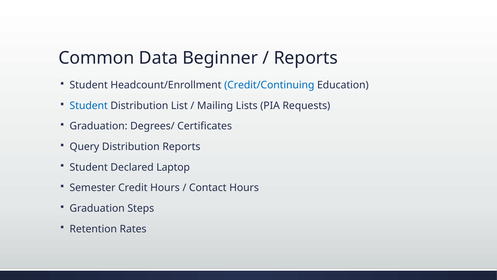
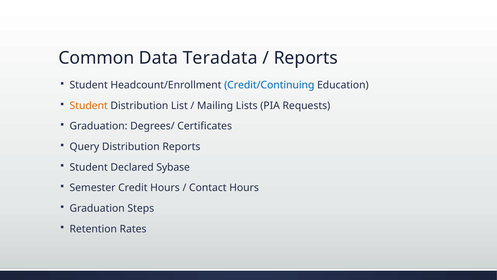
Beginner: Beginner -> Teradata
Student at (89, 105) colour: blue -> orange
Laptop: Laptop -> Sybase
